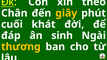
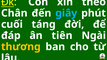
giây colour: yellow -> light blue
khát: khát -> táng
sinh: sinh -> tiên
